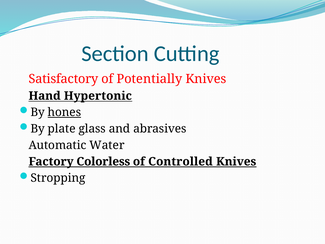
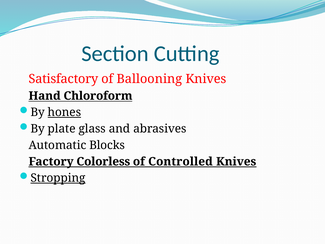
Potentially: Potentially -> Ballooning
Hypertonic: Hypertonic -> Chloroform
Water: Water -> Blocks
Stropping underline: none -> present
